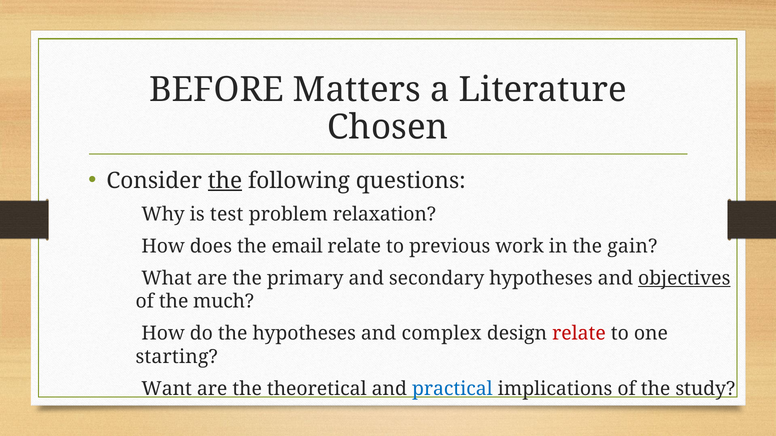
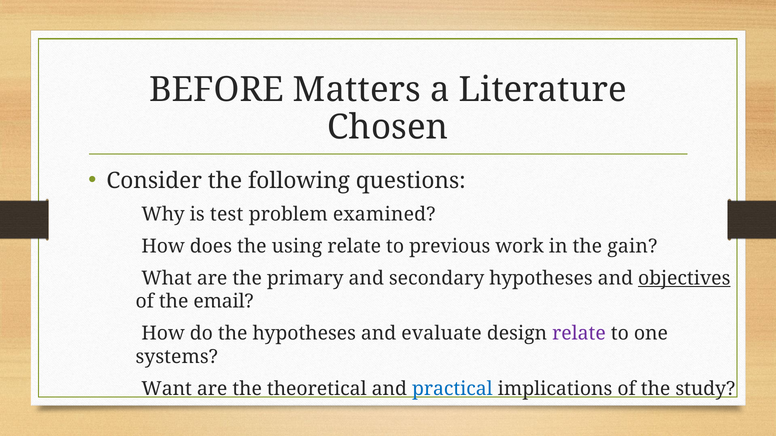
the at (225, 181) underline: present -> none
relaxation: relaxation -> examined
email: email -> using
much: much -> email
complex: complex -> evaluate
relate at (579, 334) colour: red -> purple
starting: starting -> systems
